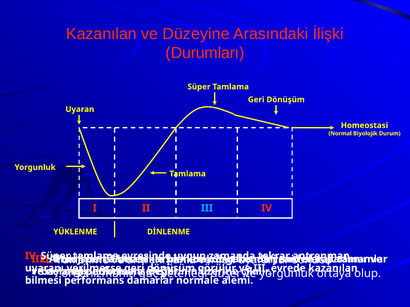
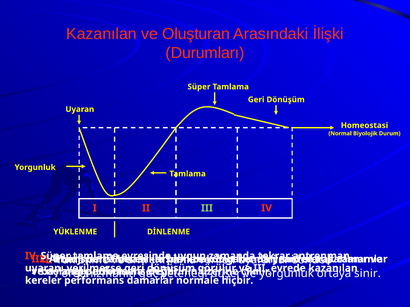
Düzeyine: Düzeyine -> Oluşturan
III at (207, 208) colour: light blue -> light green
olup: olup -> sinir
bilmesi: bilmesi -> kereler
alemi: alemi -> hiçbir
